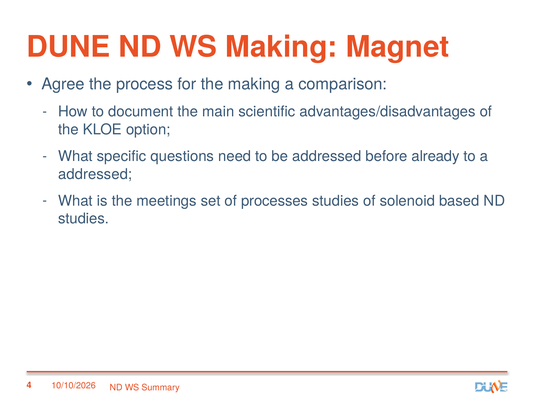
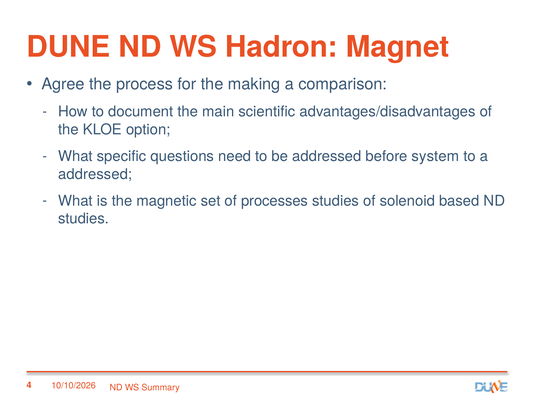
WS Making: Making -> Hadron
already: already -> system
meetings: meetings -> magnetic
